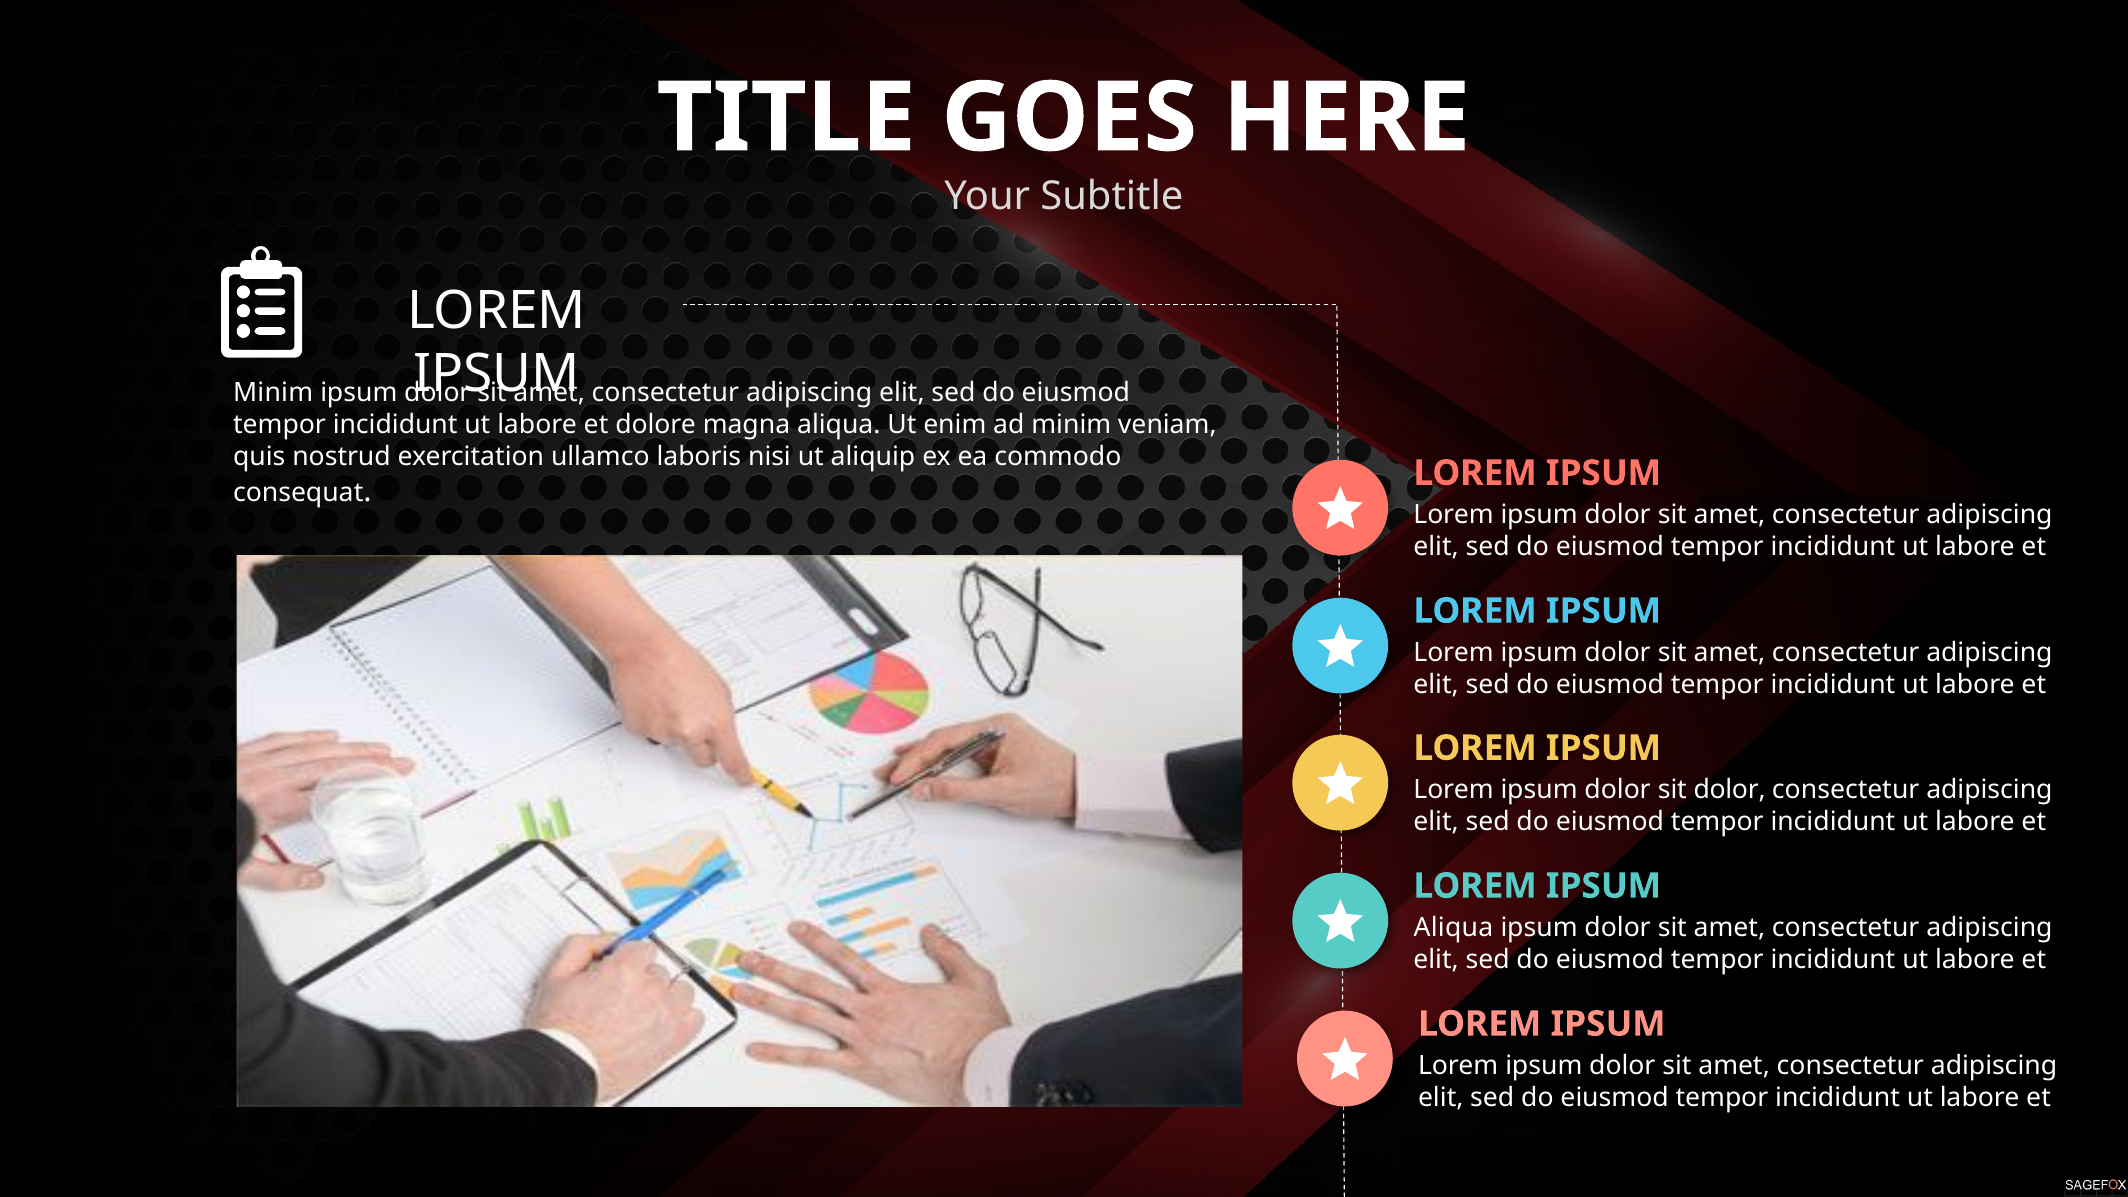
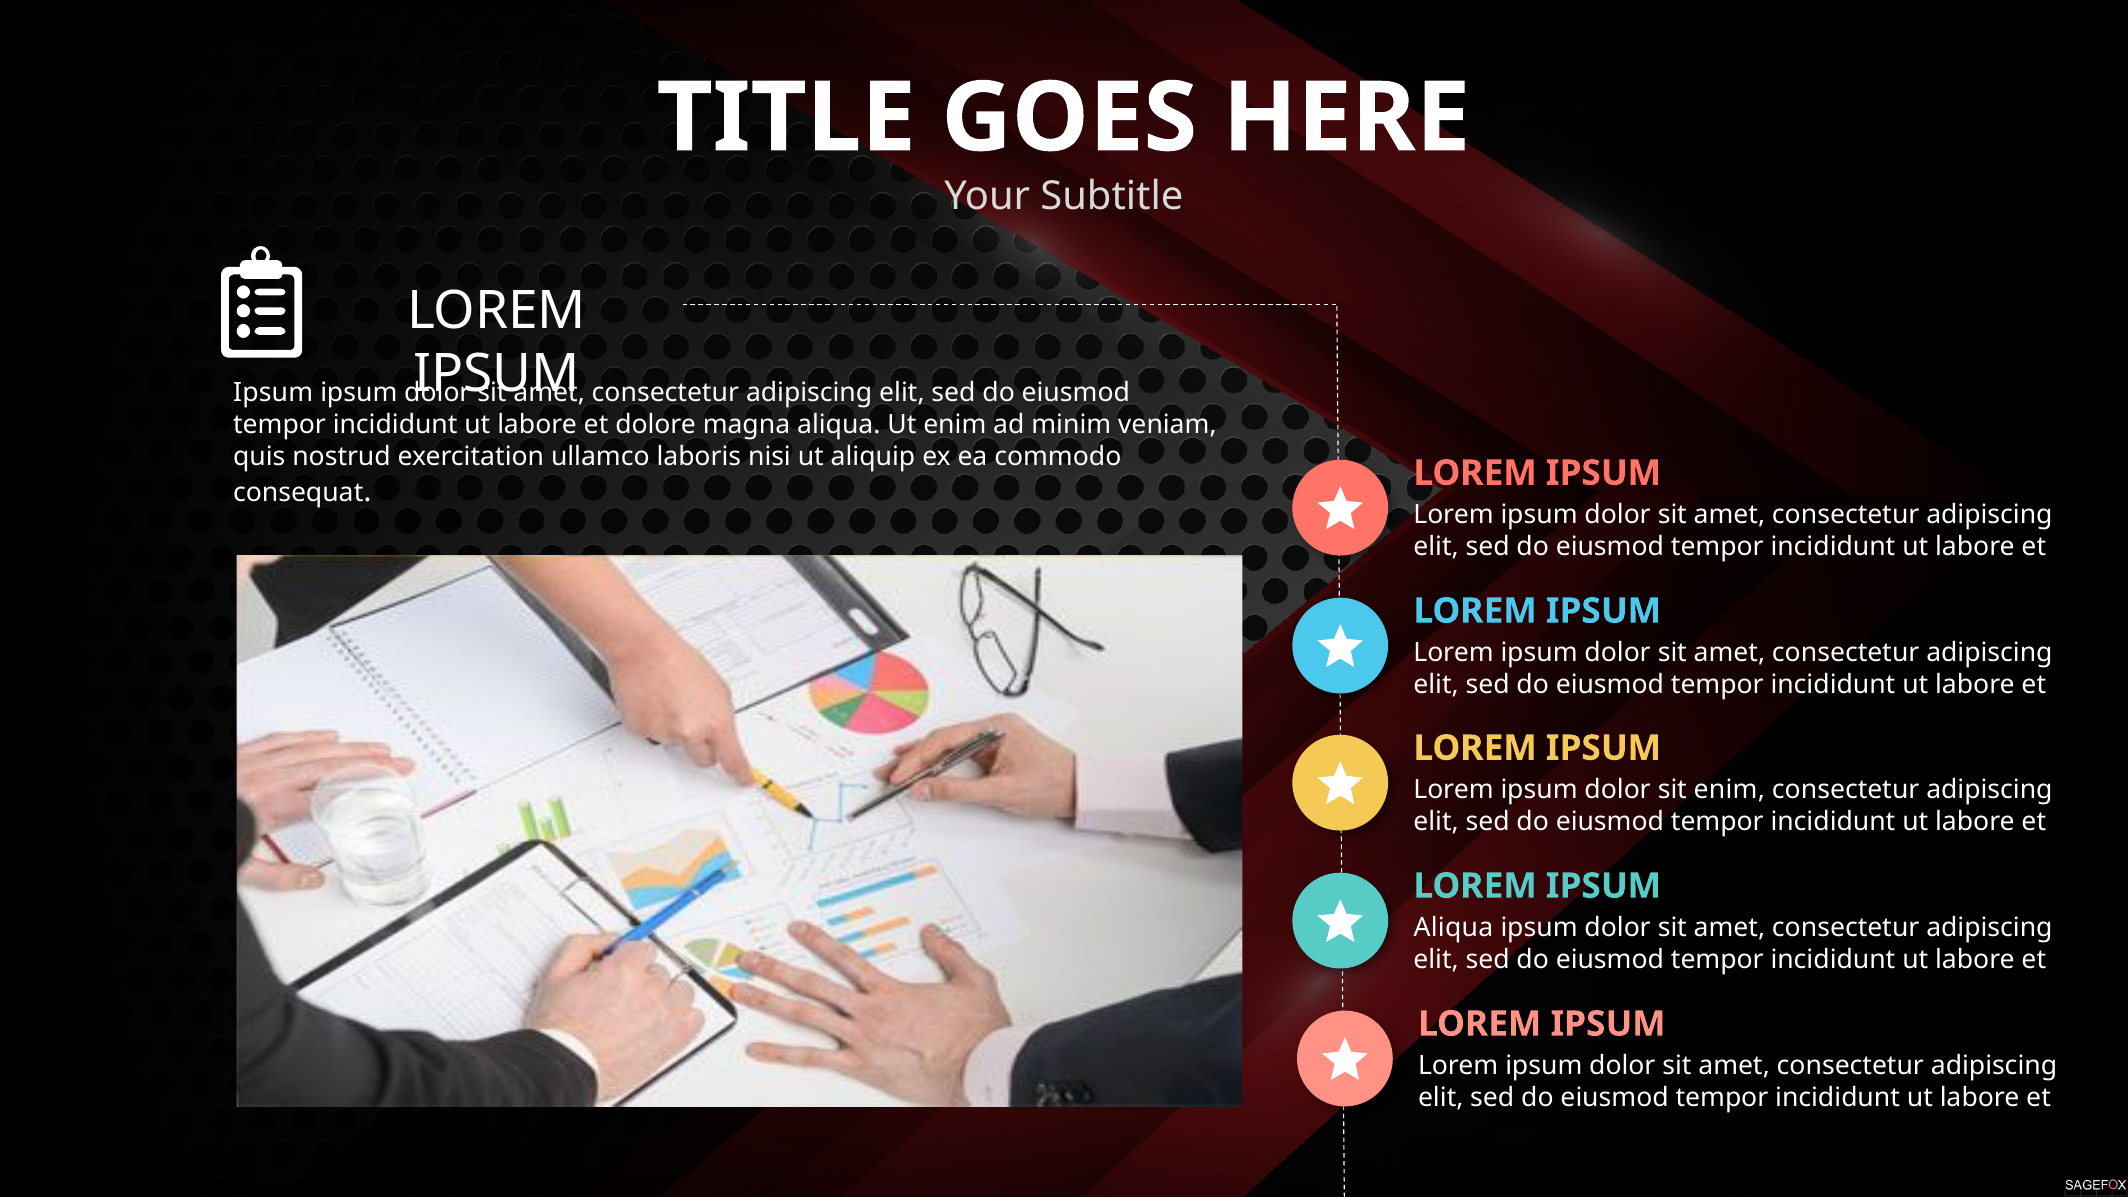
Minim at (273, 393): Minim -> Ipsum
sit dolor: dolor -> enim
